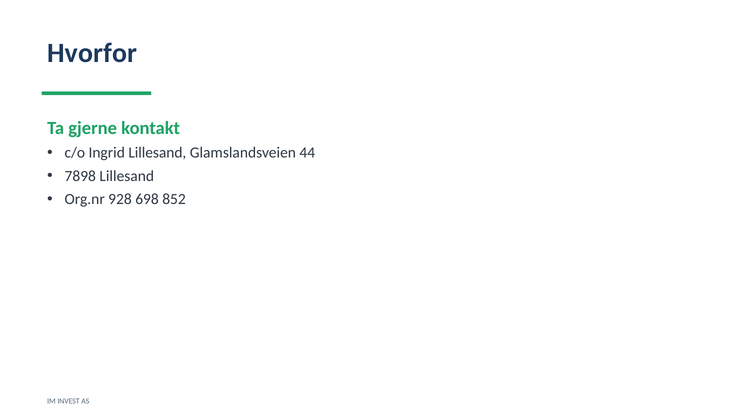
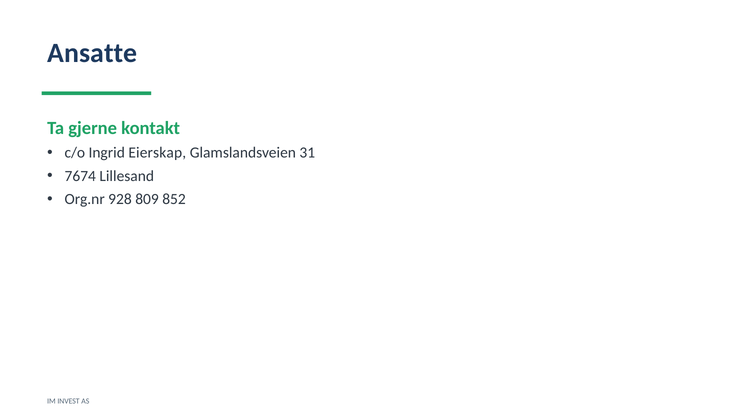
Hvorfor: Hvorfor -> Ansatte
Ingrid Lillesand: Lillesand -> Eierskap
44: 44 -> 31
7898: 7898 -> 7674
698: 698 -> 809
